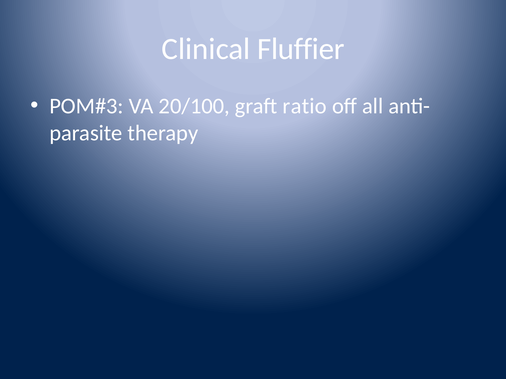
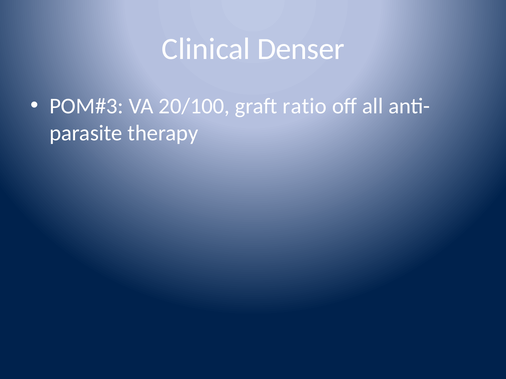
Fluffier: Fluffier -> Denser
